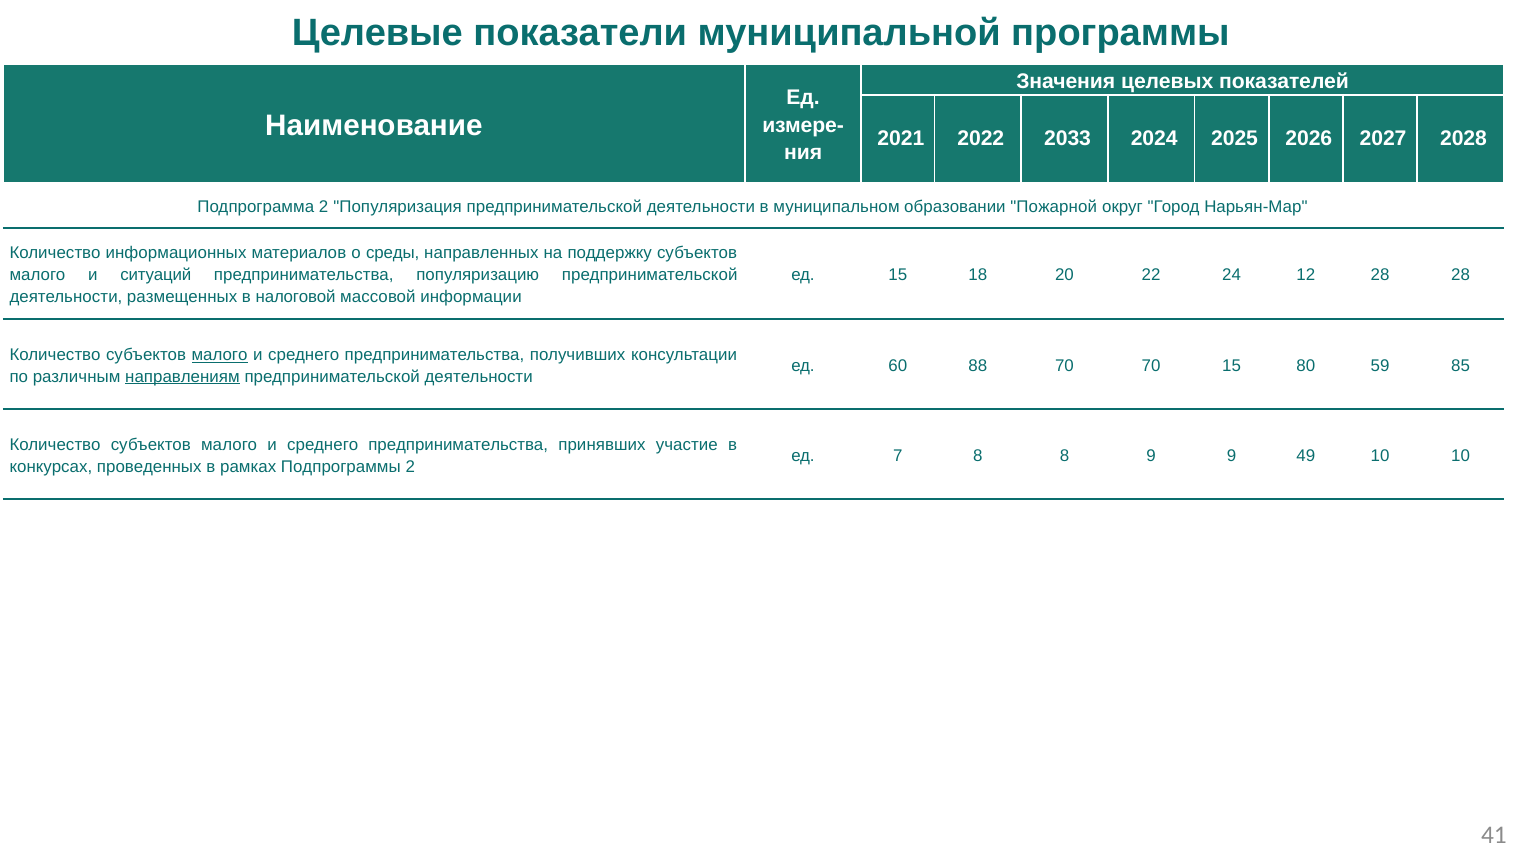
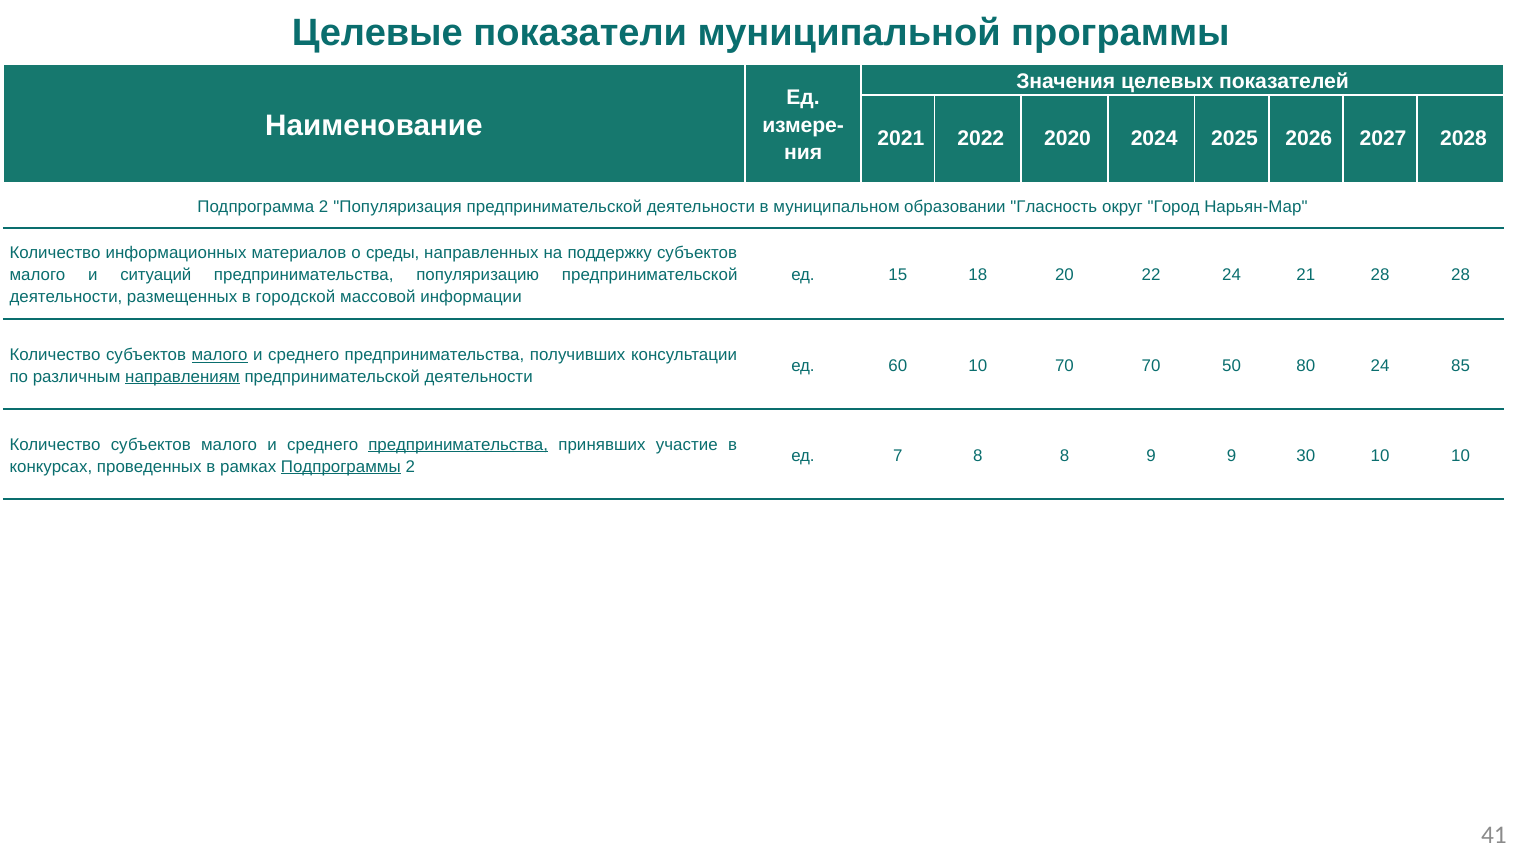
2033: 2033 -> 2020
Пожарной: Пожарной -> Гласность
12: 12 -> 21
налоговой: налоговой -> городской
60 88: 88 -> 10
70 15: 15 -> 50
80 59: 59 -> 24
предпринимательства at (458, 445) underline: none -> present
49: 49 -> 30
Подпрограммы underline: none -> present
